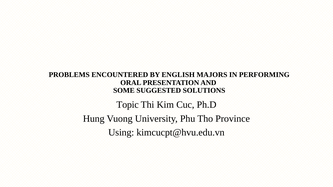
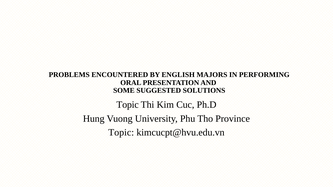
Using at (121, 133): Using -> Topic
